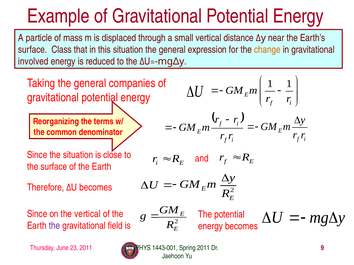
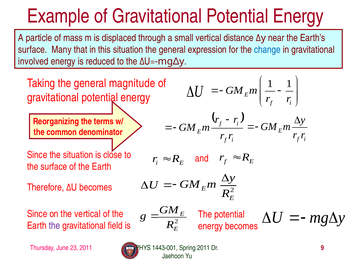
Class: Class -> Many
change colour: orange -> blue
companies: companies -> magnitude
